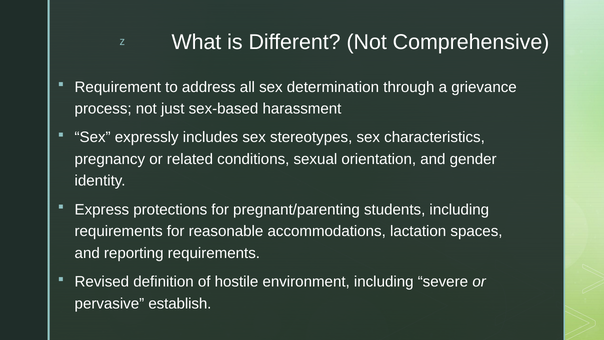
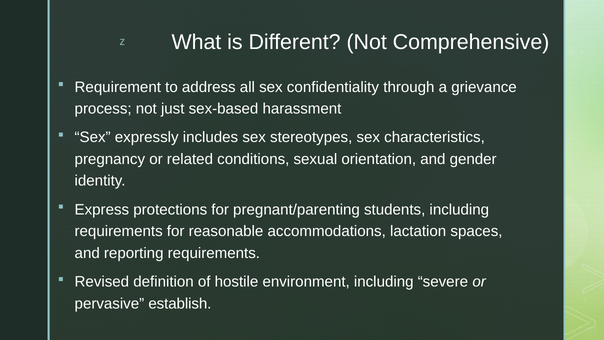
determination: determination -> confidentiality
